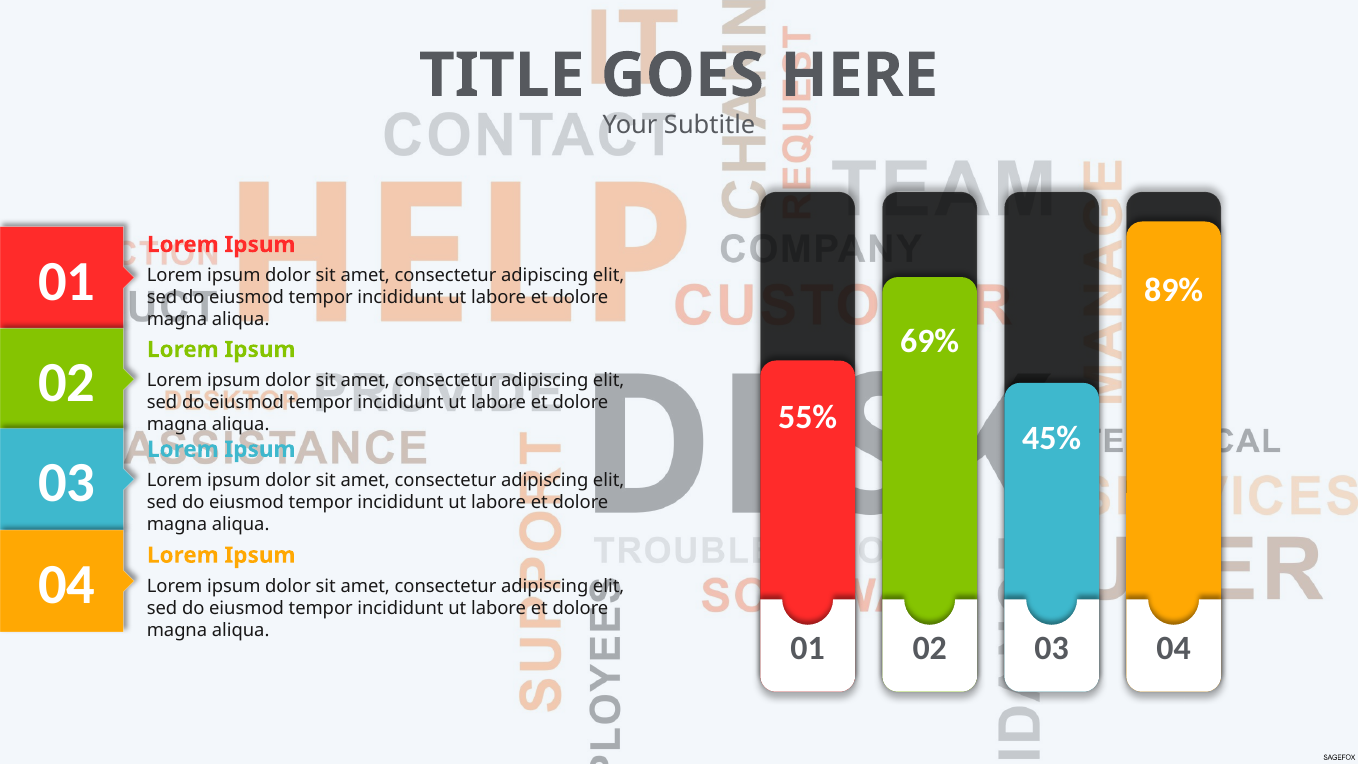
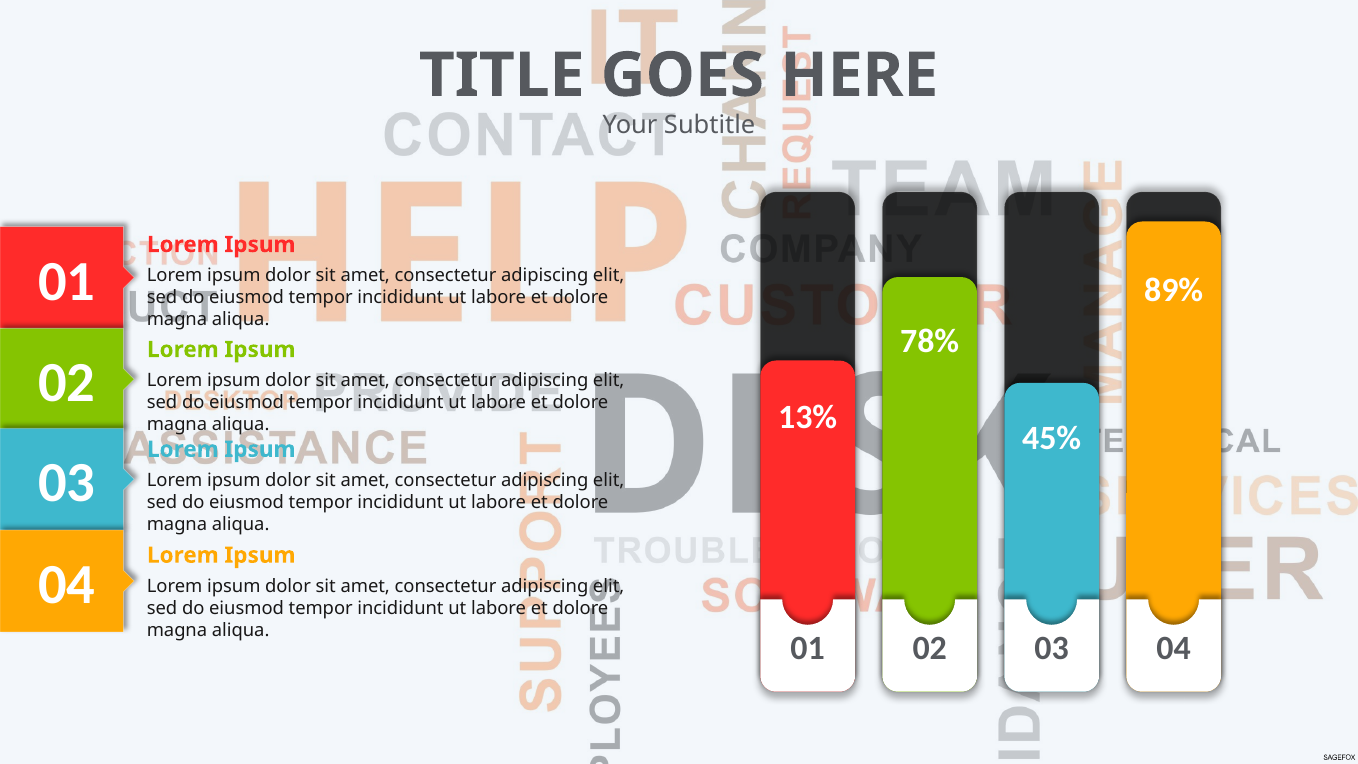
69%: 69% -> 78%
55%: 55% -> 13%
